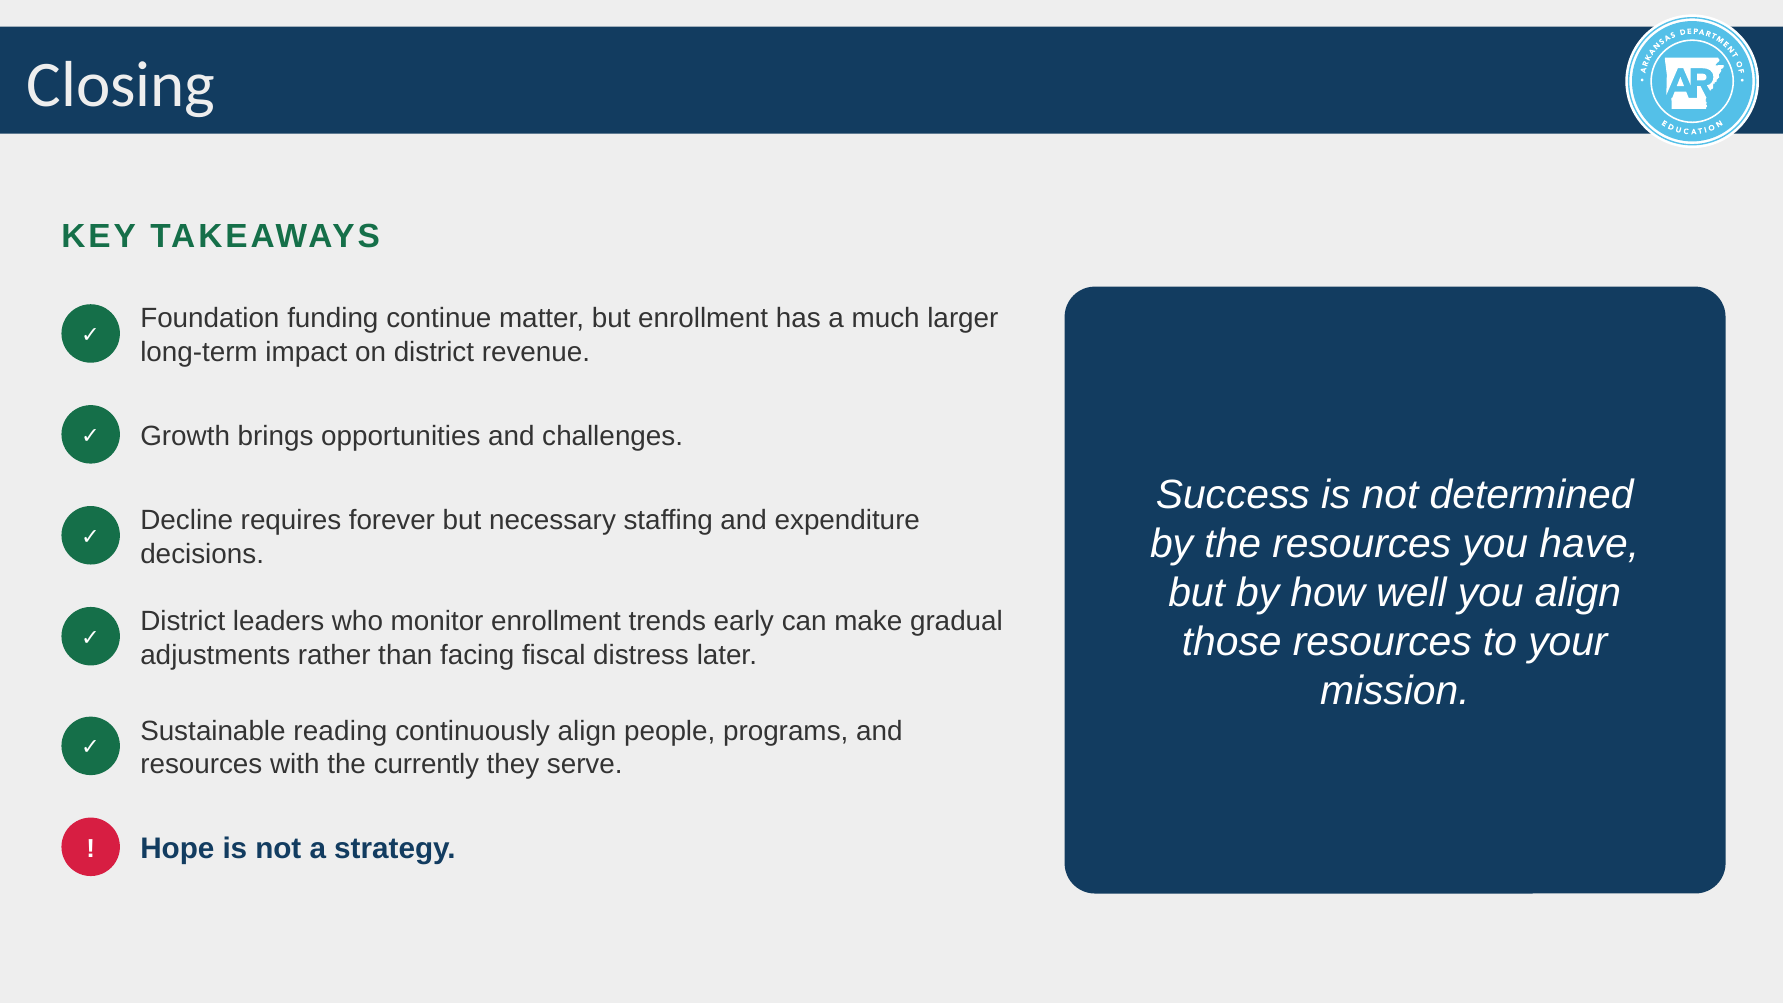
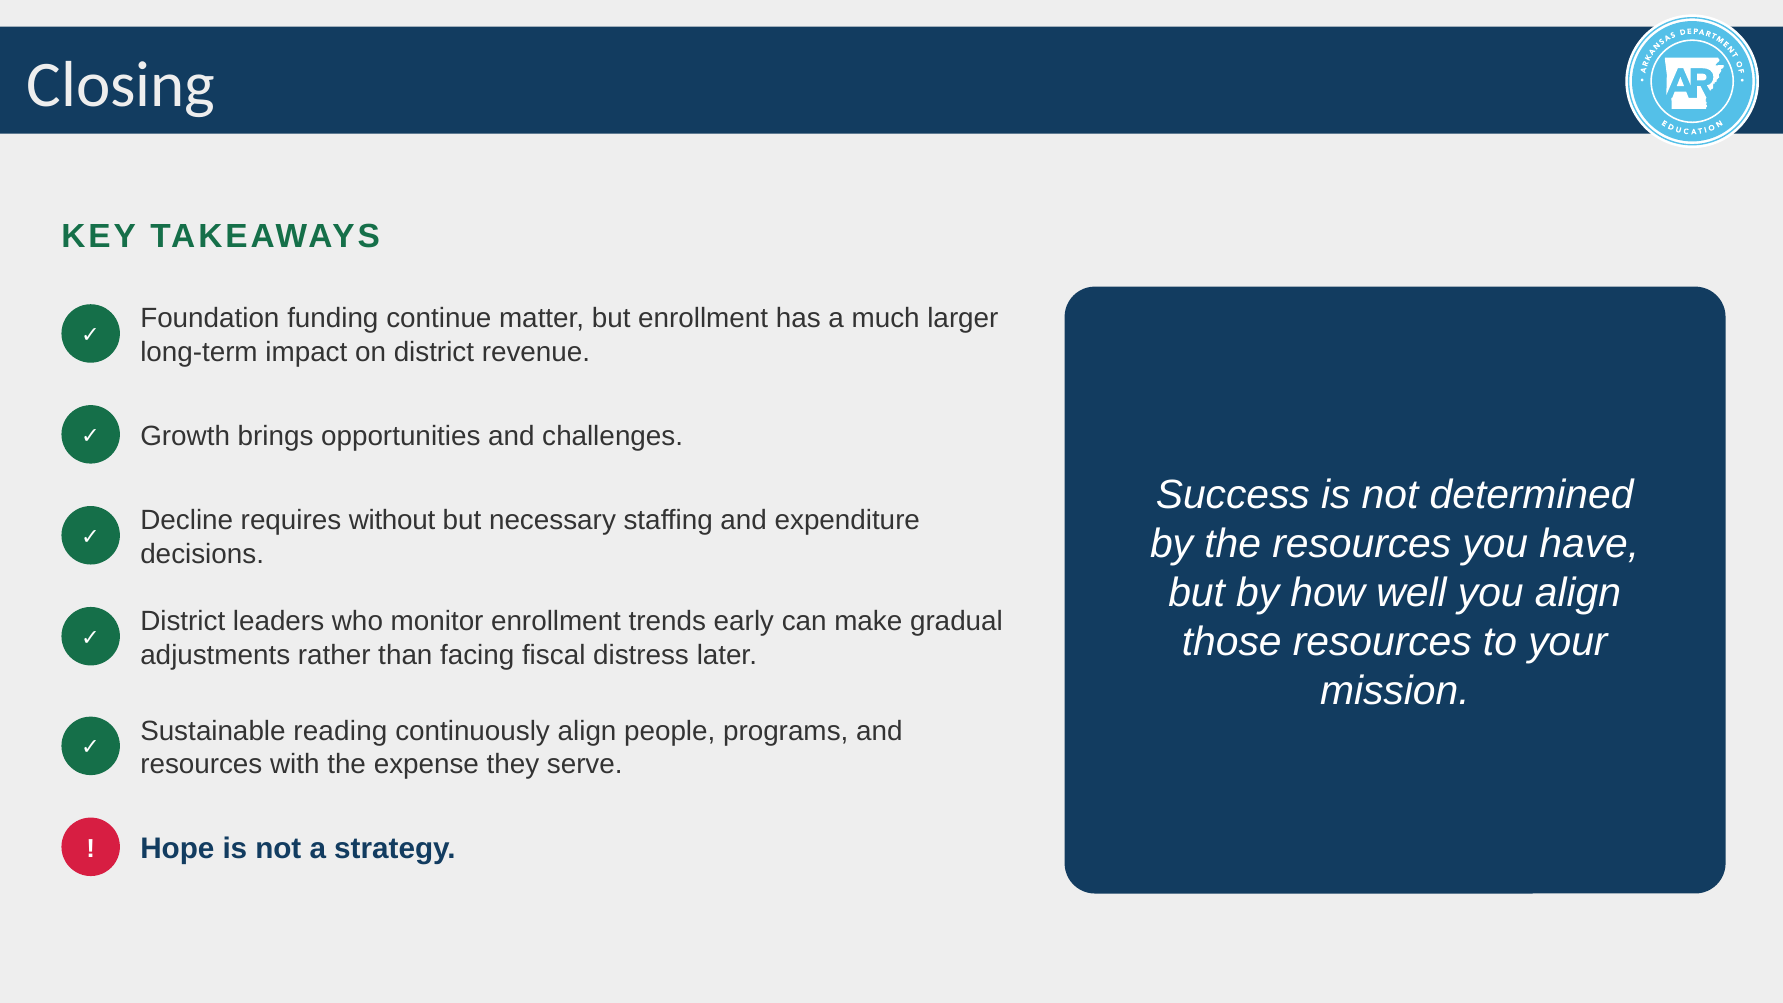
forever: forever -> without
currently: currently -> expense
